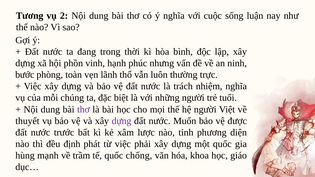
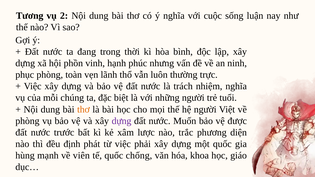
bước: bước -> phục
thơ at (83, 109) colour: purple -> orange
thuyết at (27, 121): thuyết -> phòng
tỉnh: tỉnh -> trắc
trầm: trầm -> viên
